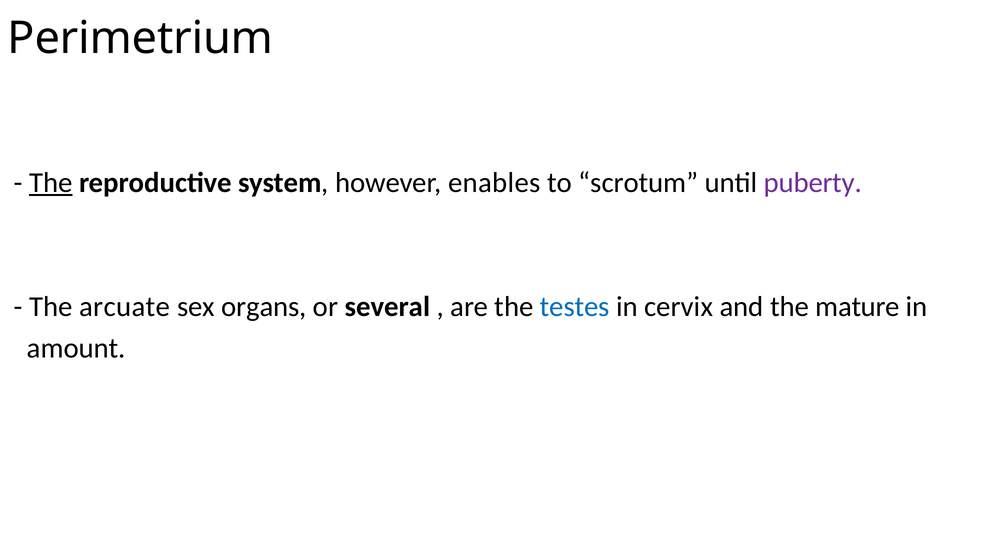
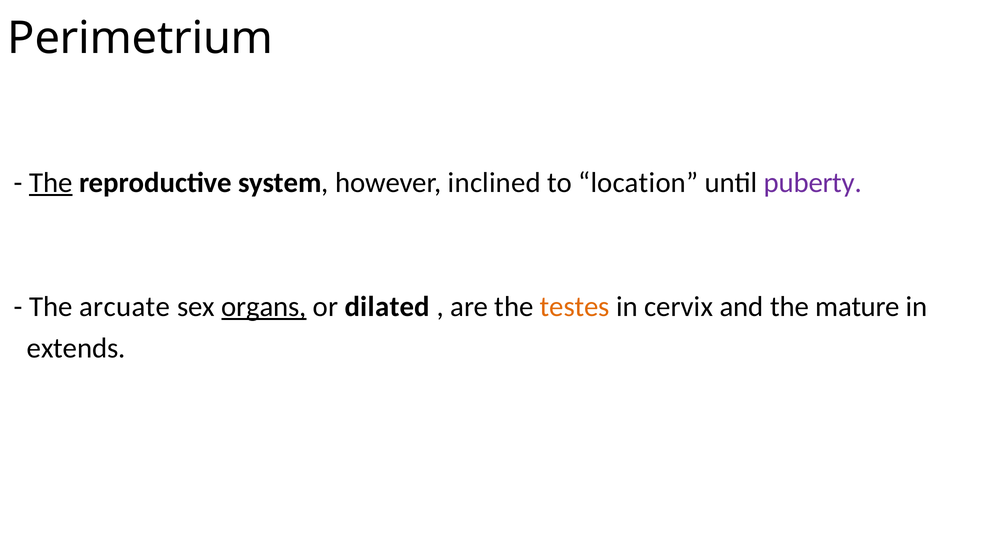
enables: enables -> inclined
scrotum: scrotum -> location
organs underline: none -> present
several: several -> dilated
testes colour: blue -> orange
amount: amount -> extends
